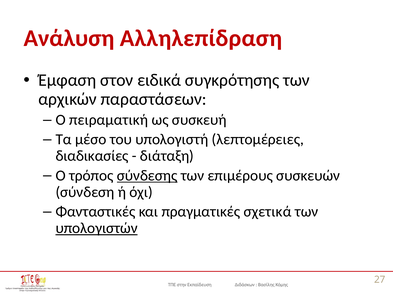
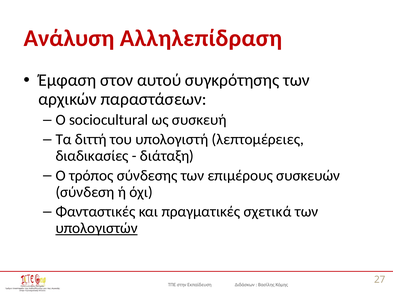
ειδικά: ειδικά -> αυτού
πειραματική: πειραματική -> sociocultural
μέσο: μέσο -> διττή
σύνδεσης underline: present -> none
